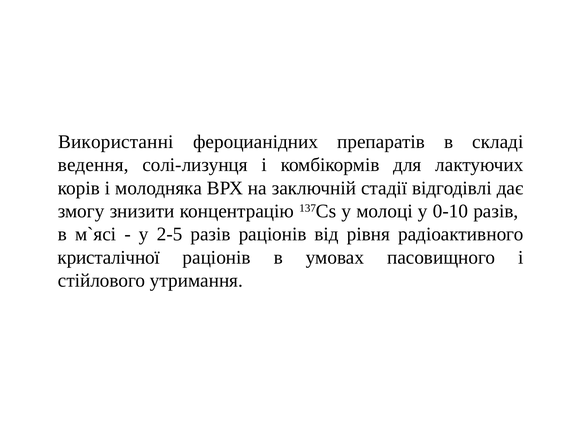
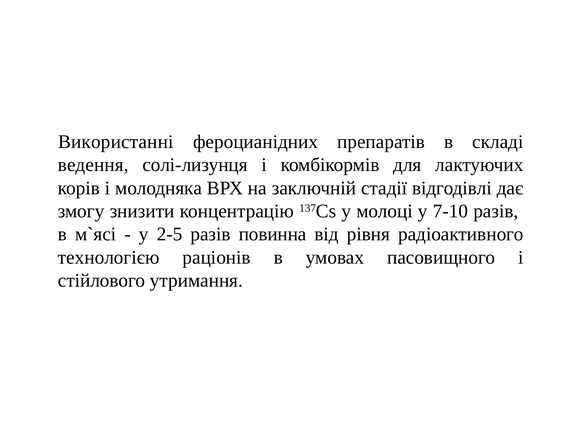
0-10: 0-10 -> 7-10
разів раціонів: раціонів -> повинна
кристалічної: кристалічної -> технологією
